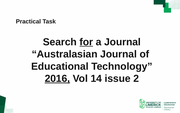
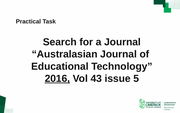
for underline: present -> none
14: 14 -> 43
2: 2 -> 5
